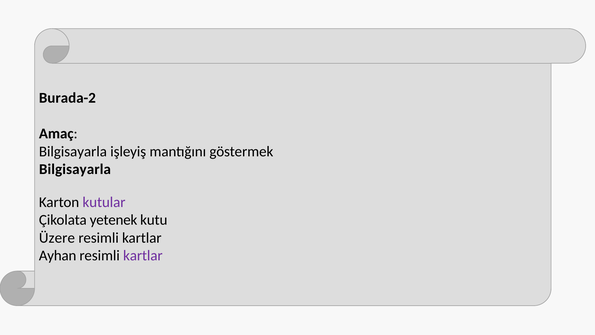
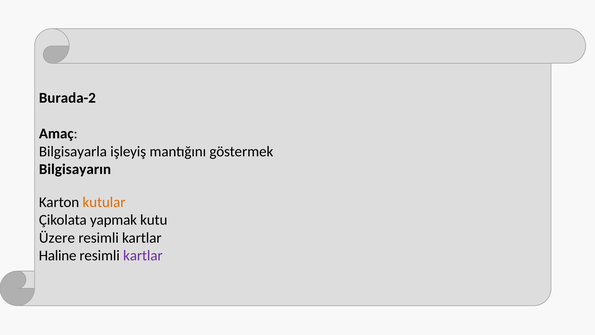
Bilgisayarla at (75, 169): Bilgisayarla -> Bilgisayarın
kutular colour: purple -> orange
yetenek: yetenek -> yapmak
Ayhan: Ayhan -> Haline
